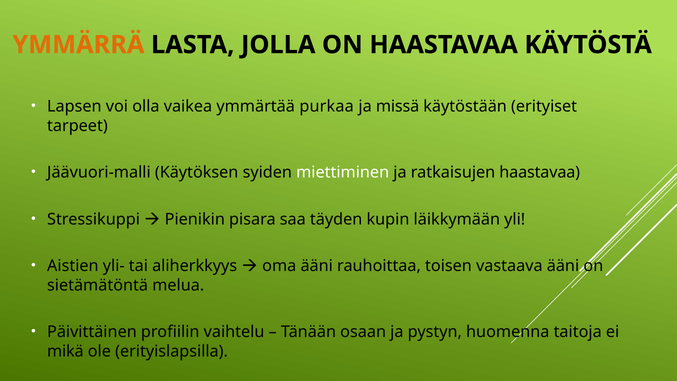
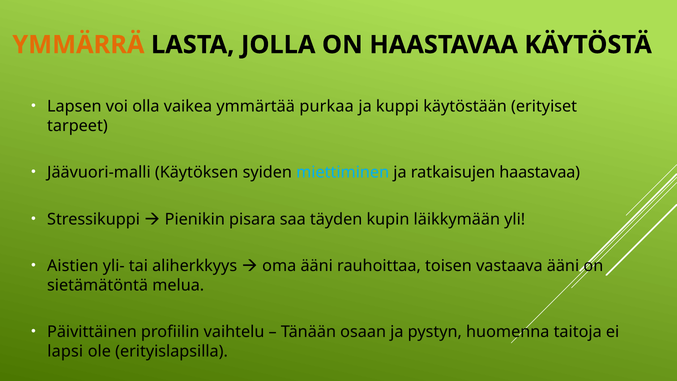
missä: missä -> kuppi
miettiminen colour: white -> light blue
mikä: mikä -> lapsi
